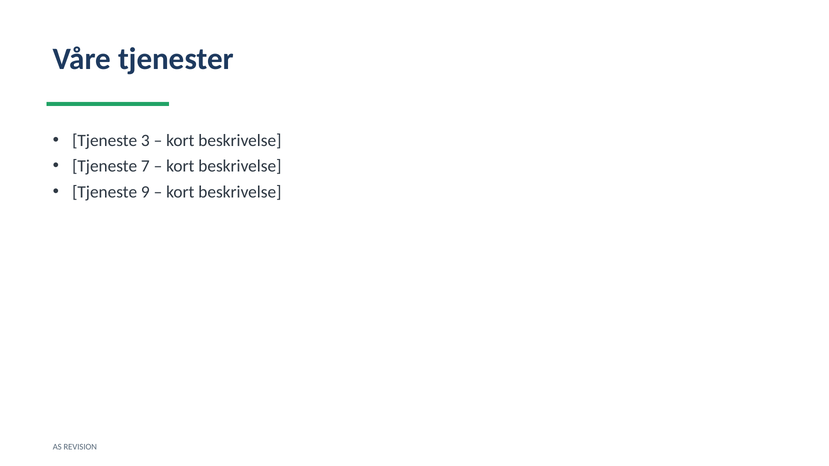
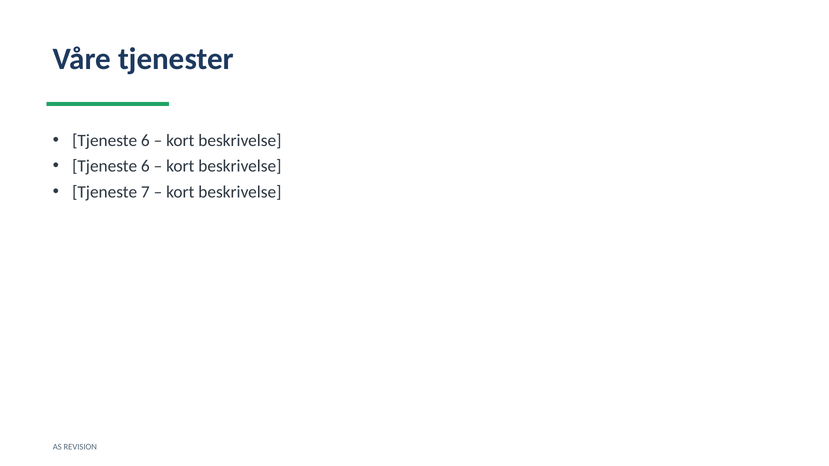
3 at (145, 140): 3 -> 6
7 at (145, 166): 7 -> 6
9: 9 -> 7
